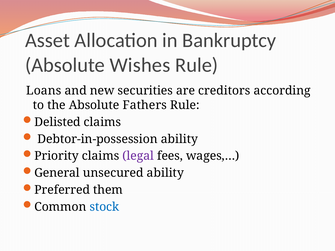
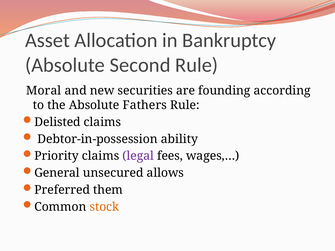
Wishes: Wishes -> Second
Loans: Loans -> Moral
creditors: creditors -> founding
unsecured ability: ability -> allows
stock colour: blue -> orange
